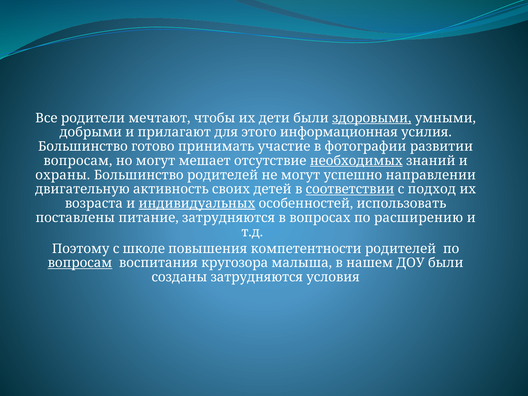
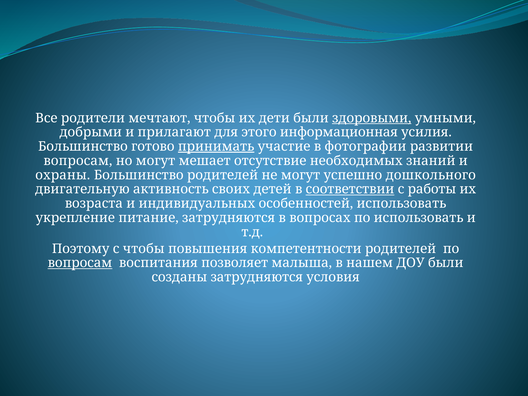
принимать underline: none -> present
необходимых underline: present -> none
направлении: направлении -> дошкольного
подход: подход -> работы
индивидуальных underline: present -> none
поставлены: поставлены -> укрепление
по расширению: расширению -> использовать
с школе: школе -> чтобы
кругозора: кругозора -> позволяет
